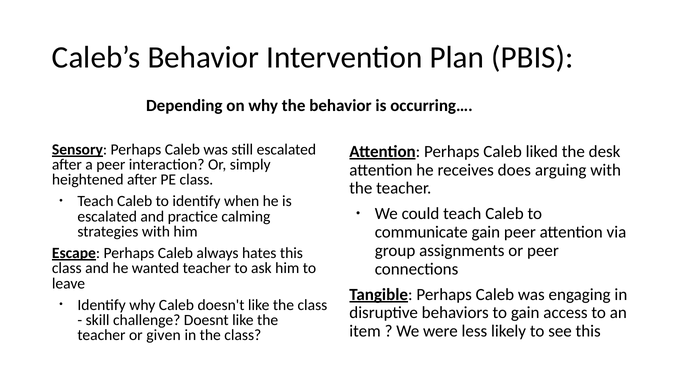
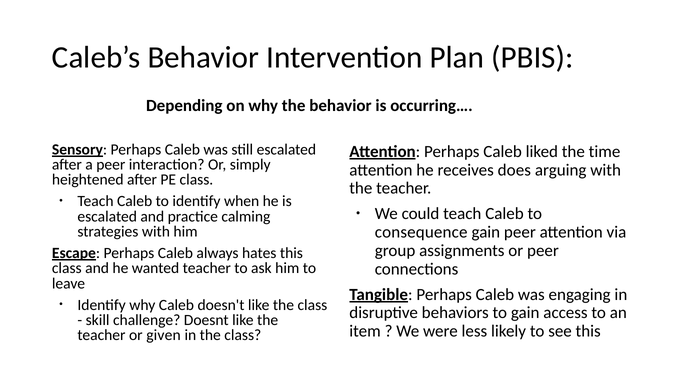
desk: desk -> time
communicate: communicate -> consequence
